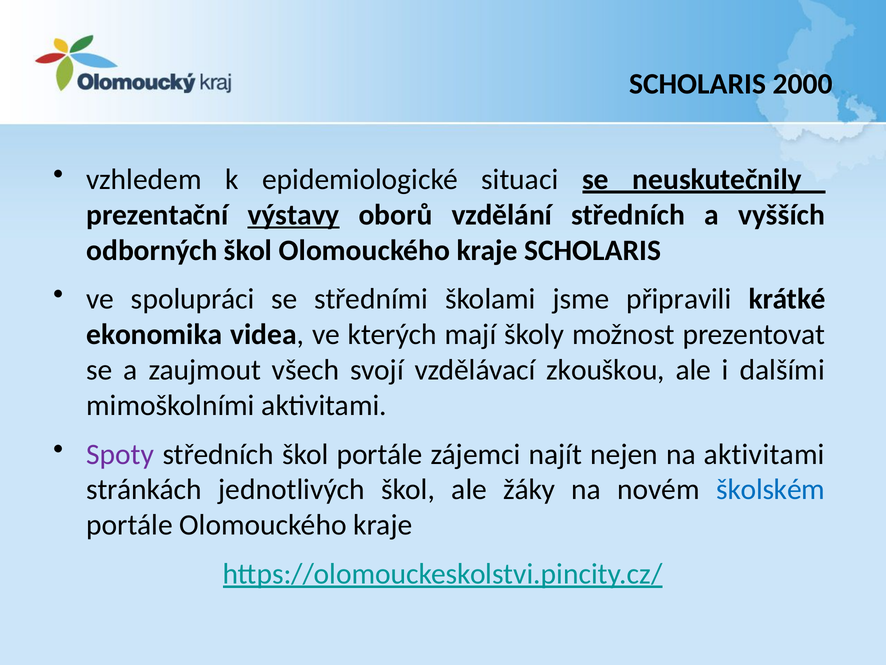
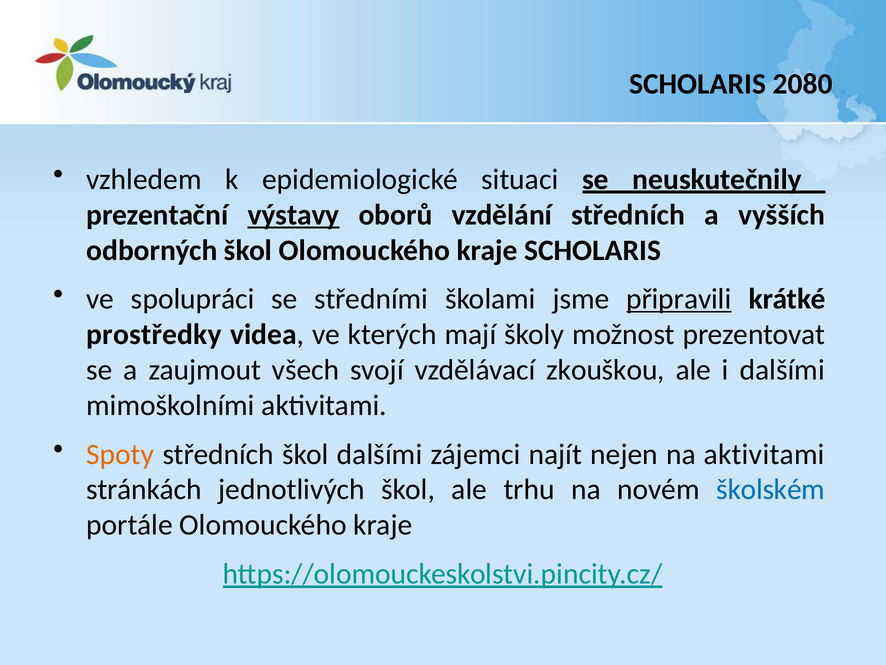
2000: 2000 -> 2080
připravili underline: none -> present
ekonomika: ekonomika -> prostředky
Spoty colour: purple -> orange
škol portále: portále -> dalšími
žáky: žáky -> trhu
